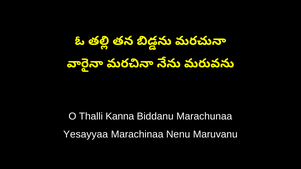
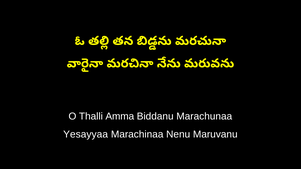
Kanna: Kanna -> Amma
